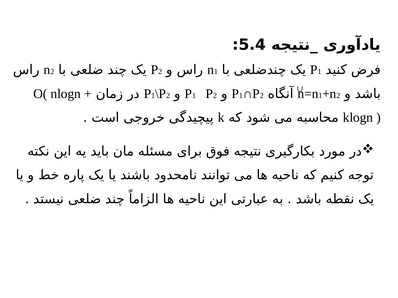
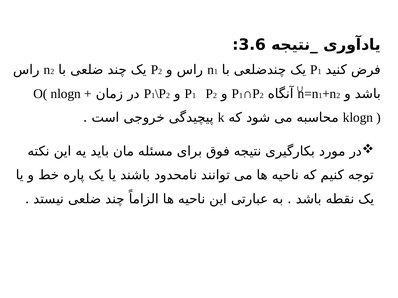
5.4: 5.4 -> 3.6
